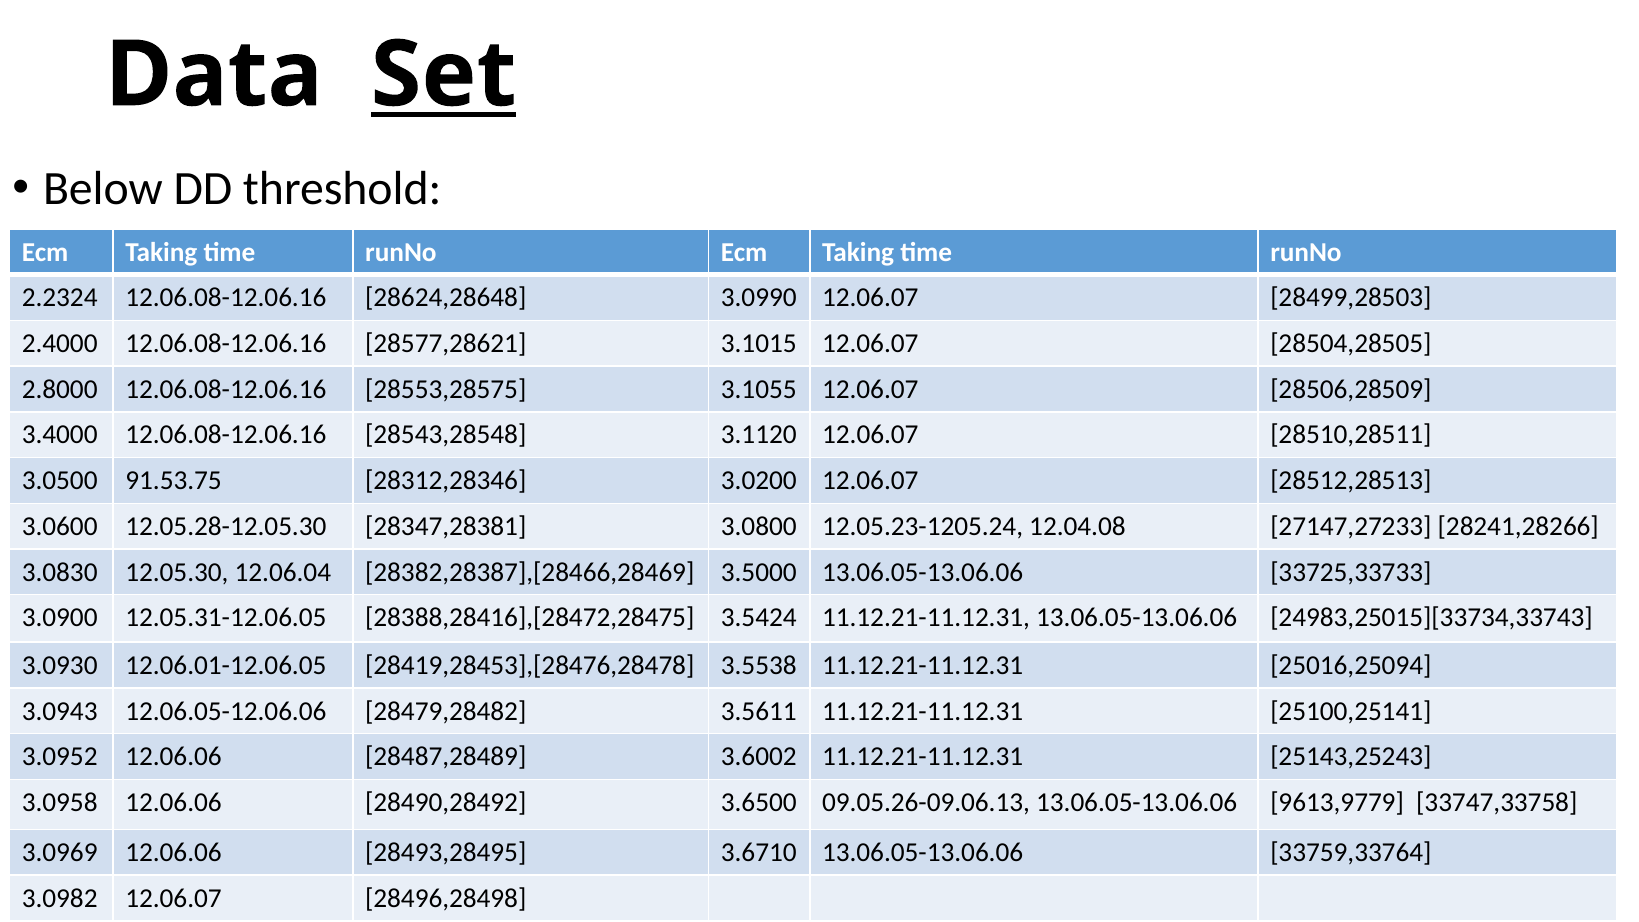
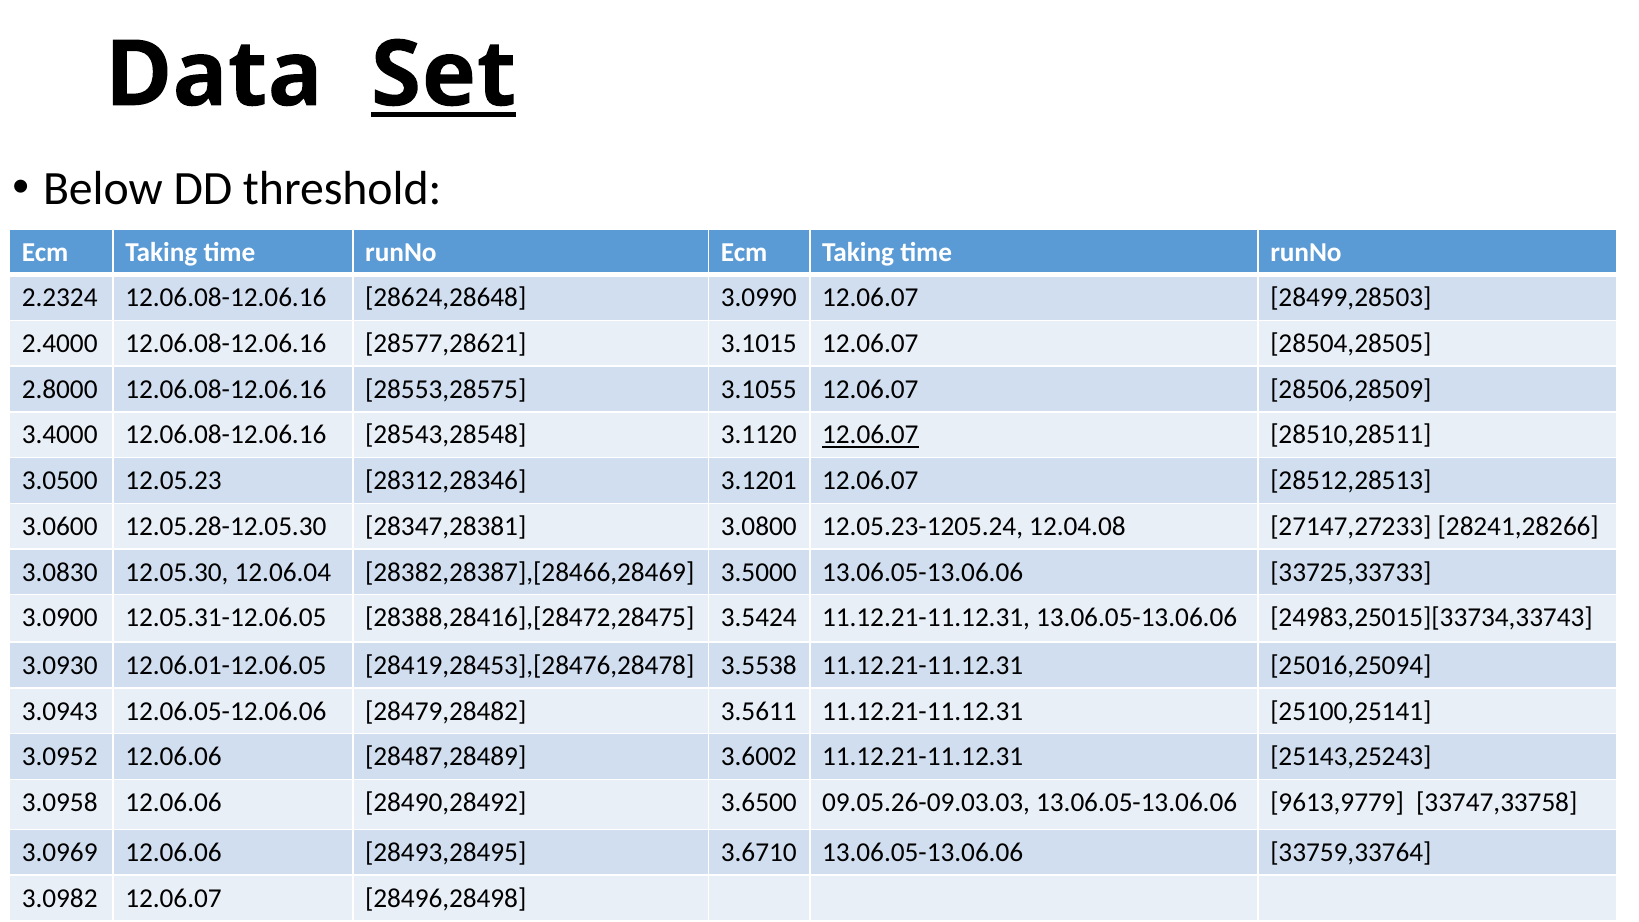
12.06.07 at (870, 435) underline: none -> present
91.53.75: 91.53.75 -> 12.05.23
3.0200: 3.0200 -> 3.1201
09.05.26-09.06.13: 09.05.26-09.06.13 -> 09.05.26-09.03.03
